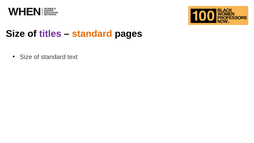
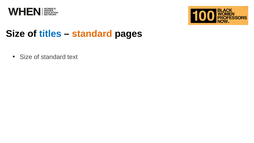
titles colour: purple -> blue
